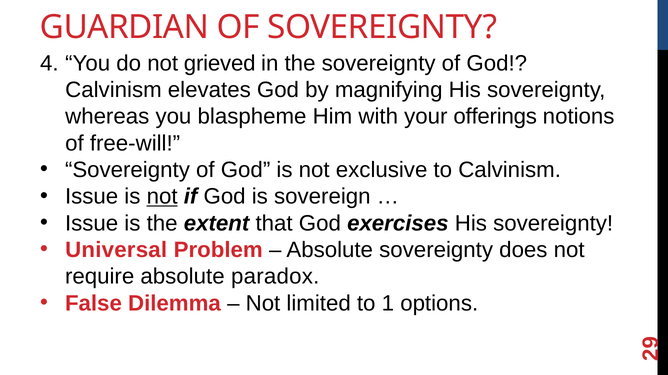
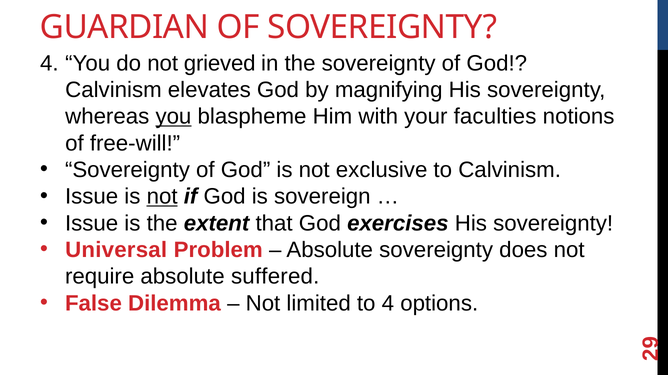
you at (173, 117) underline: none -> present
offerings: offerings -> faculties
paradox: paradox -> suffered
to 1: 1 -> 4
